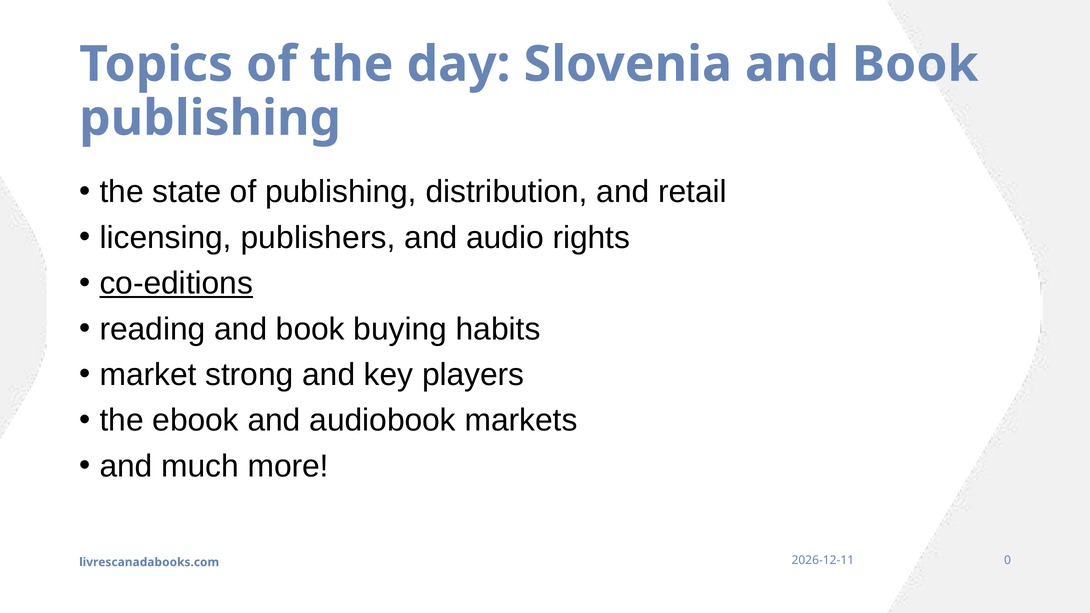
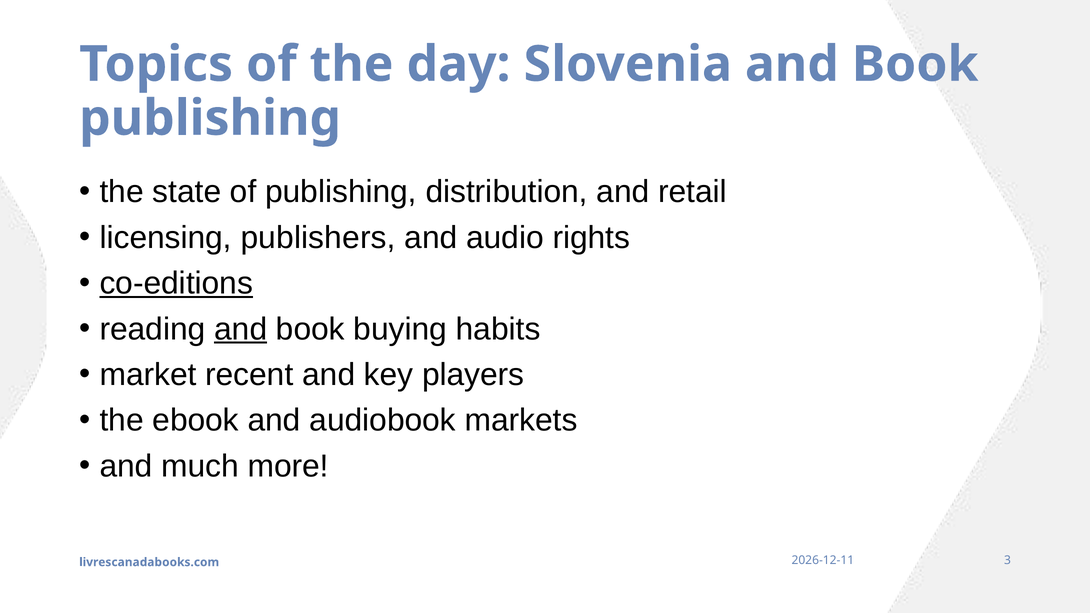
and at (241, 329) underline: none -> present
strong: strong -> recent
0: 0 -> 3
